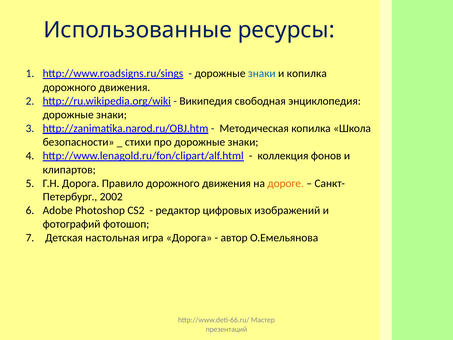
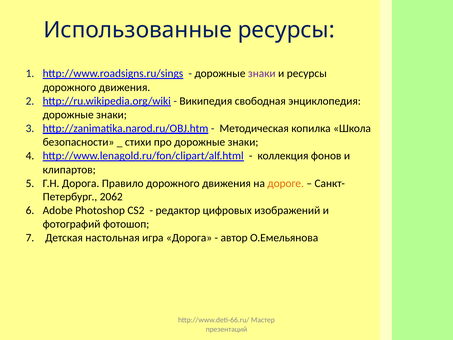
знаки at (262, 74) colour: blue -> purple
и копилка: копилка -> ресурсы
2002: 2002 -> 2062
